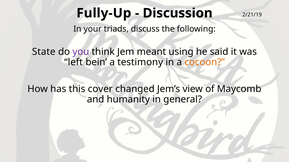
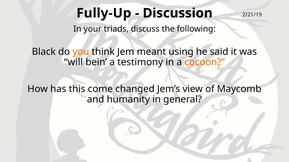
State: State -> Black
you colour: purple -> orange
left: left -> will
cover: cover -> come
